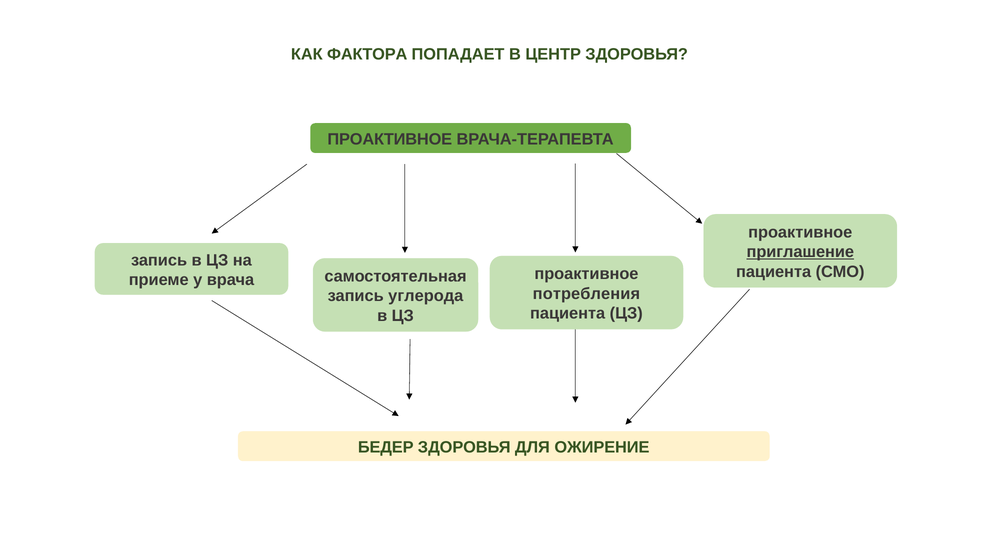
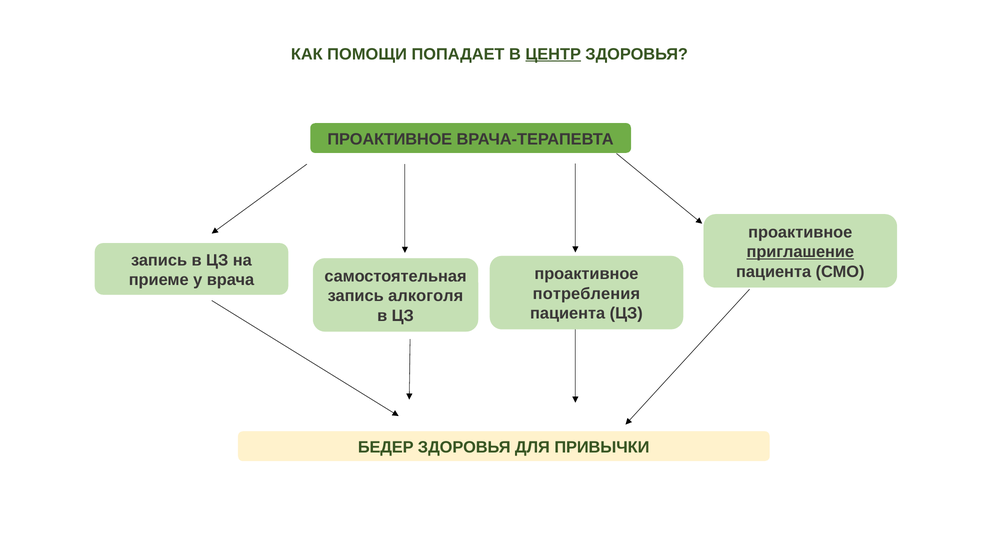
ФАКТОРА: ФАКТОРА -> ПОМОЩИ
ЦЕНТР underline: none -> present
углерода: углерода -> алкоголя
ОЖИРЕНИЕ: ОЖИРЕНИЕ -> ПРИВЫЧКИ
